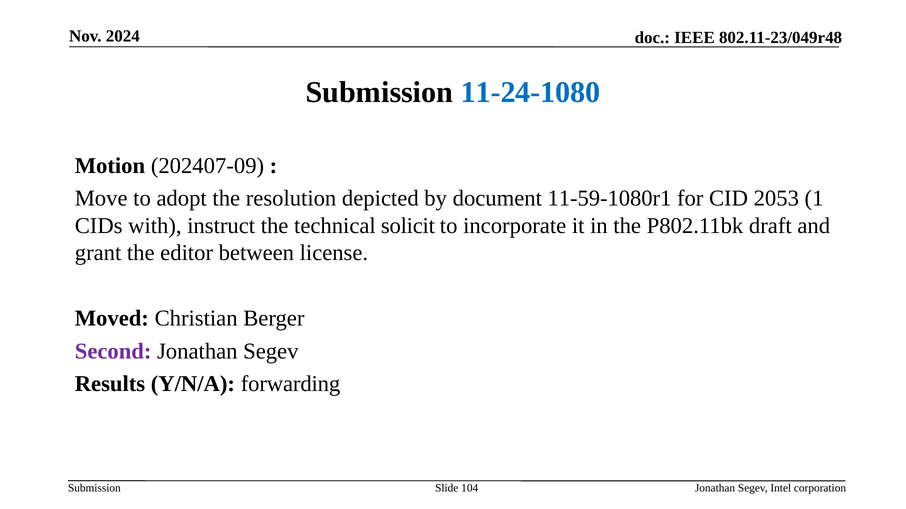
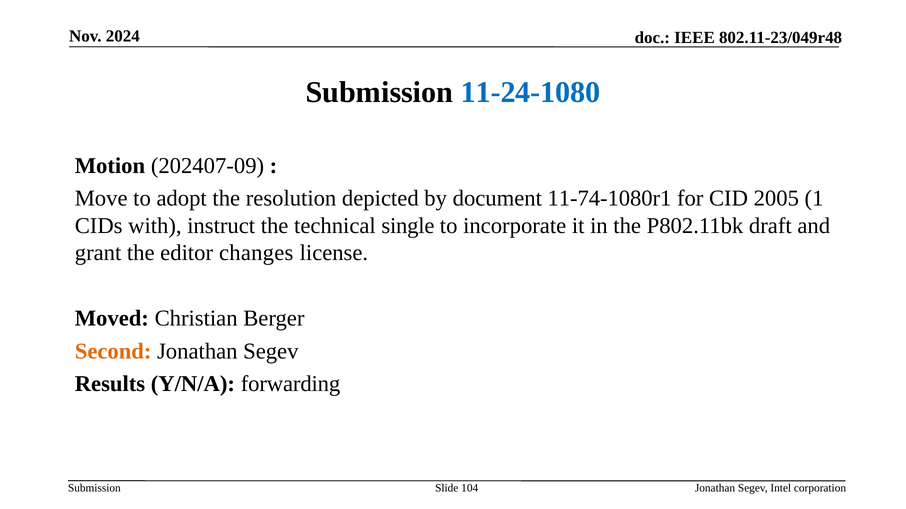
11-59-1080r1: 11-59-1080r1 -> 11-74-1080r1
2053: 2053 -> 2005
solicit: solicit -> single
between: between -> changes
Second colour: purple -> orange
